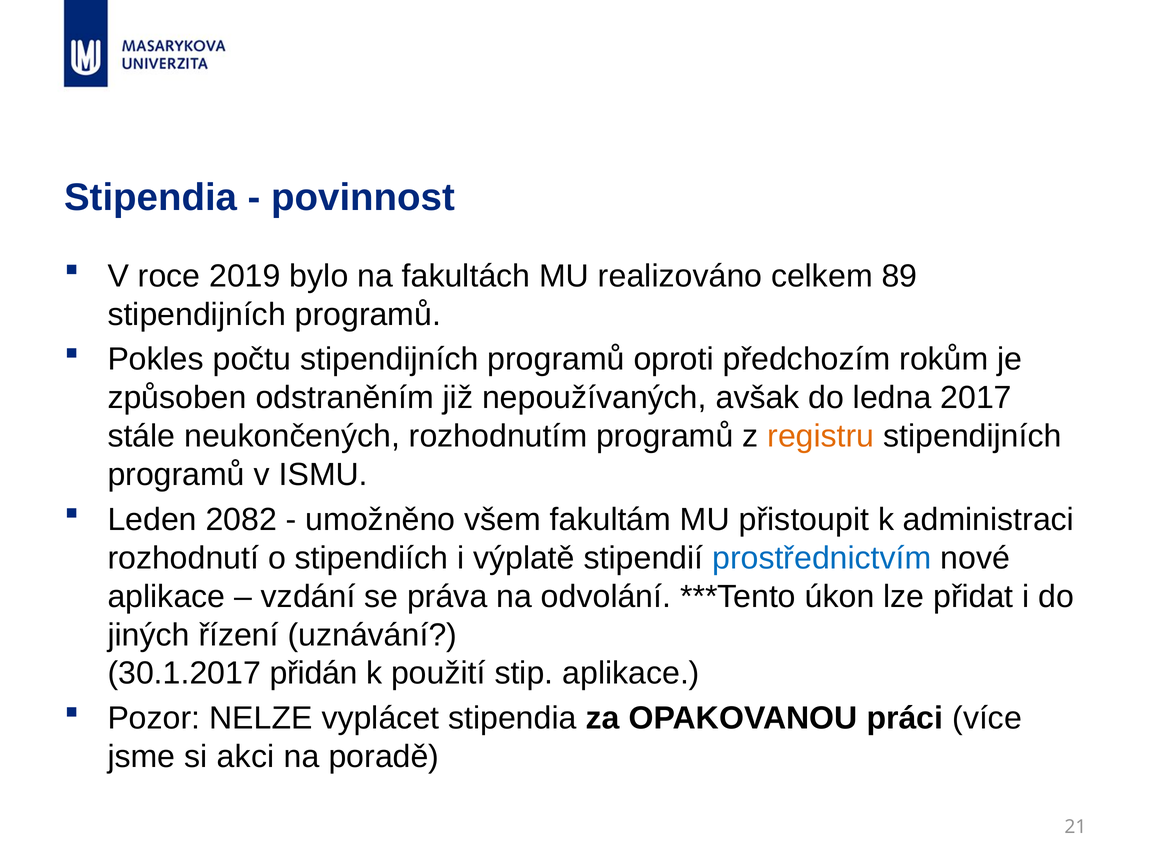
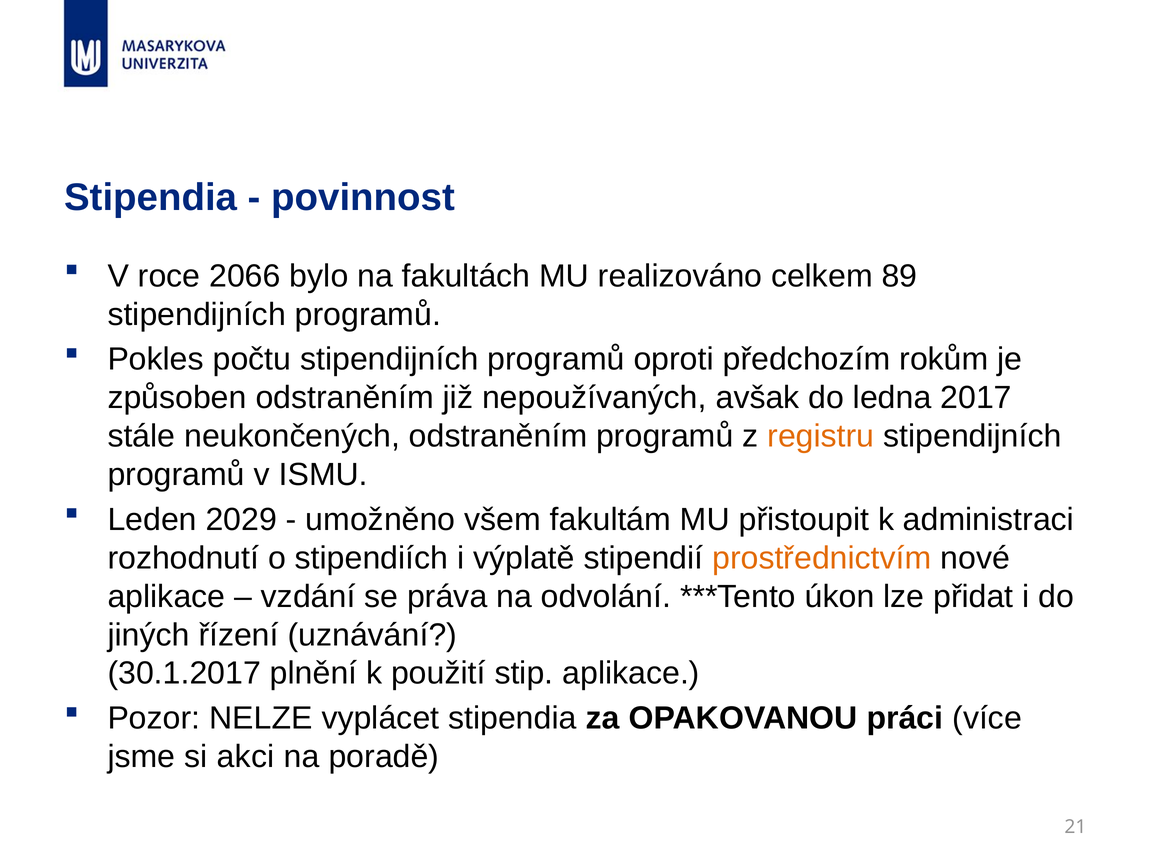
2019: 2019 -> 2066
neukončených rozhodnutím: rozhodnutím -> odstraněním
2082: 2082 -> 2029
prostřednictvím colour: blue -> orange
přidán: přidán -> plnění
